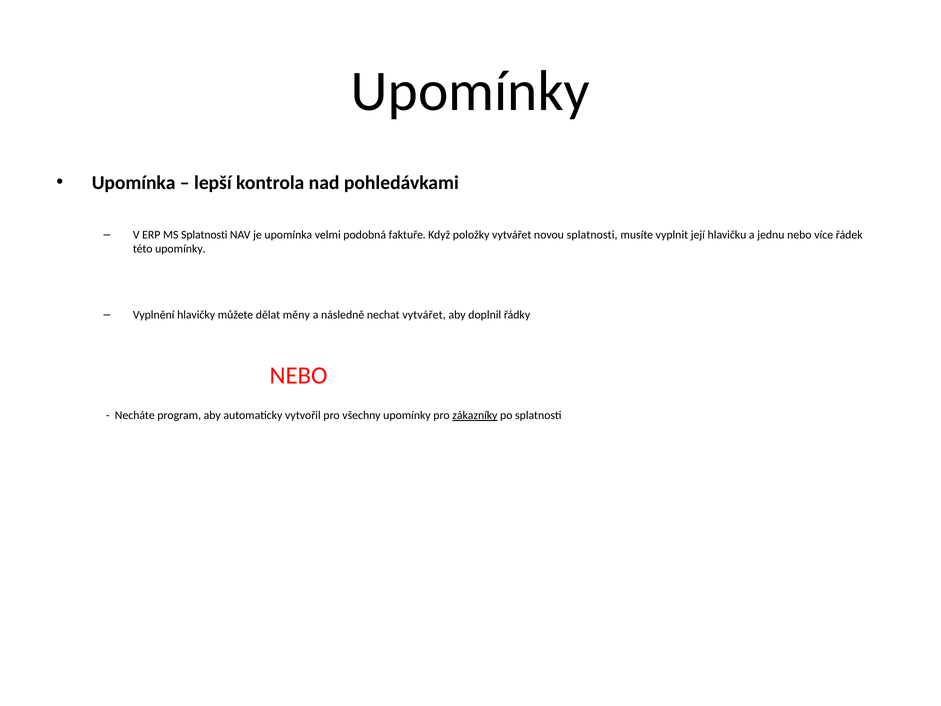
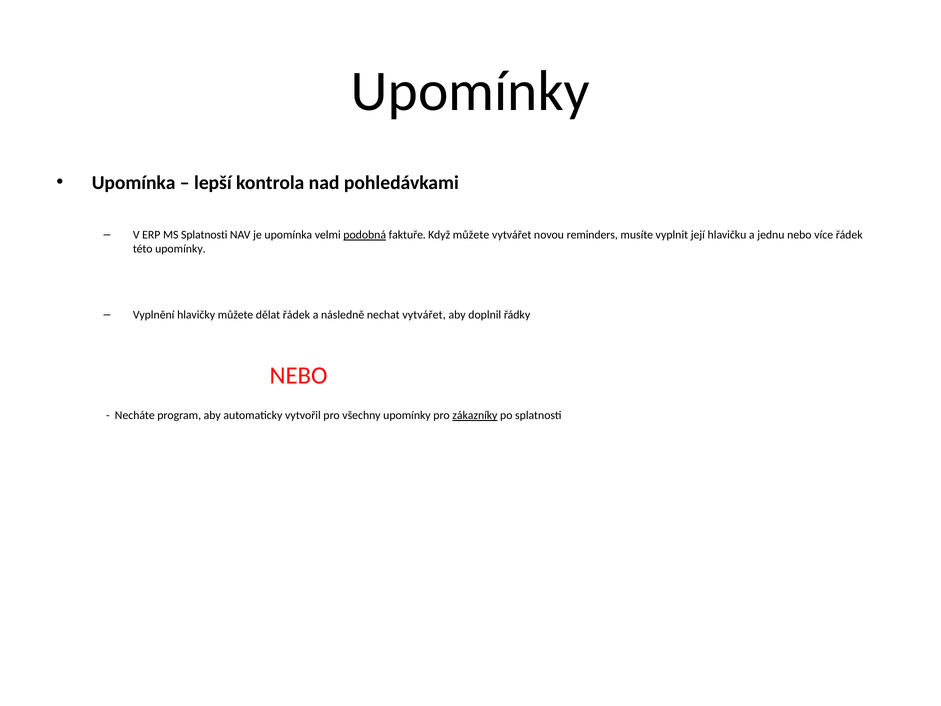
podobná underline: none -> present
Když položky: položky -> můžete
novou splatnosti: splatnosti -> reminders
dělat měny: měny -> řádek
